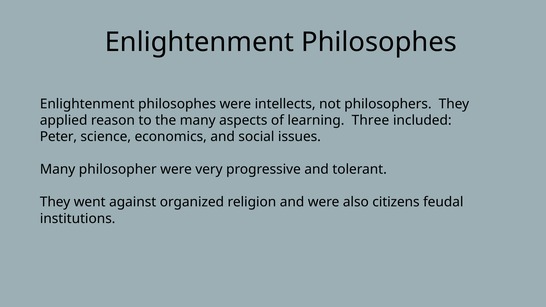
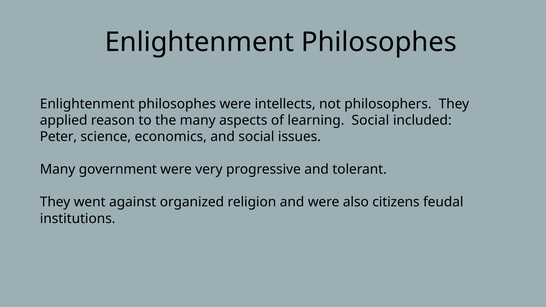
learning Three: Three -> Social
philosopher: philosopher -> government
